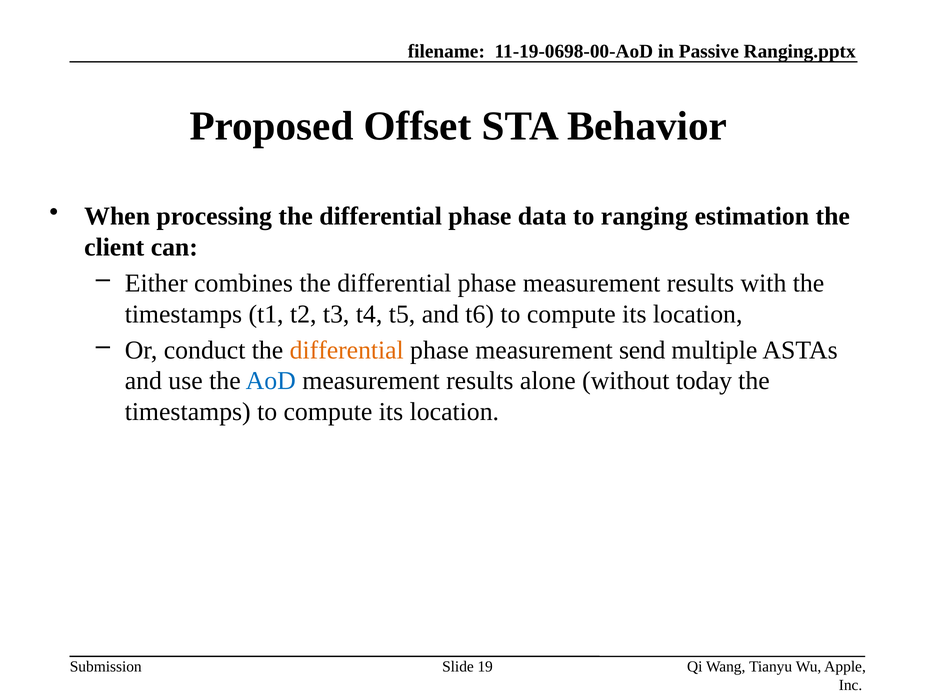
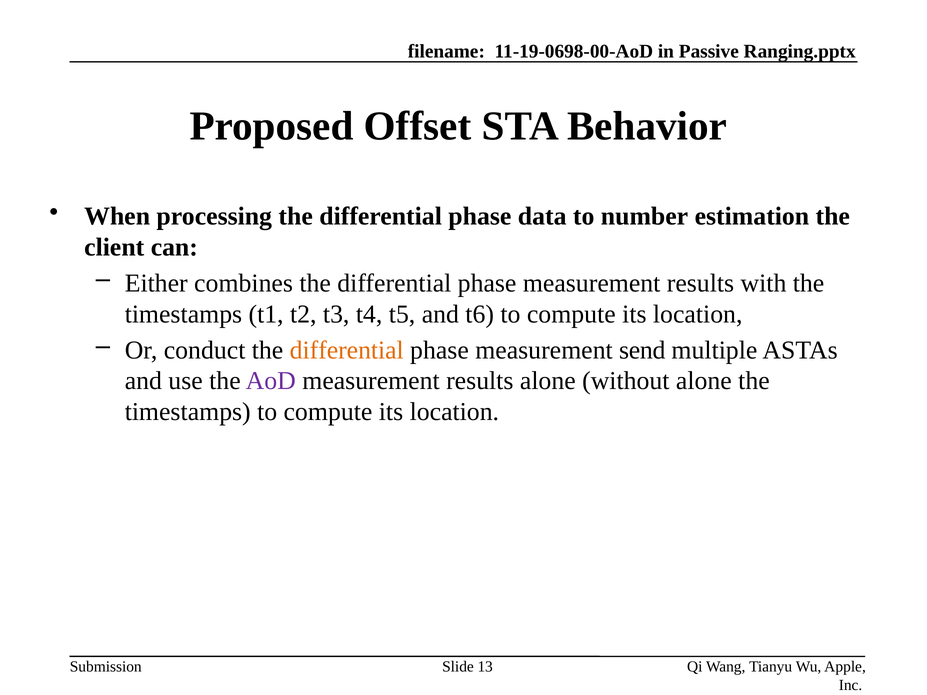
ranging: ranging -> number
AoD colour: blue -> purple
without today: today -> alone
19: 19 -> 13
